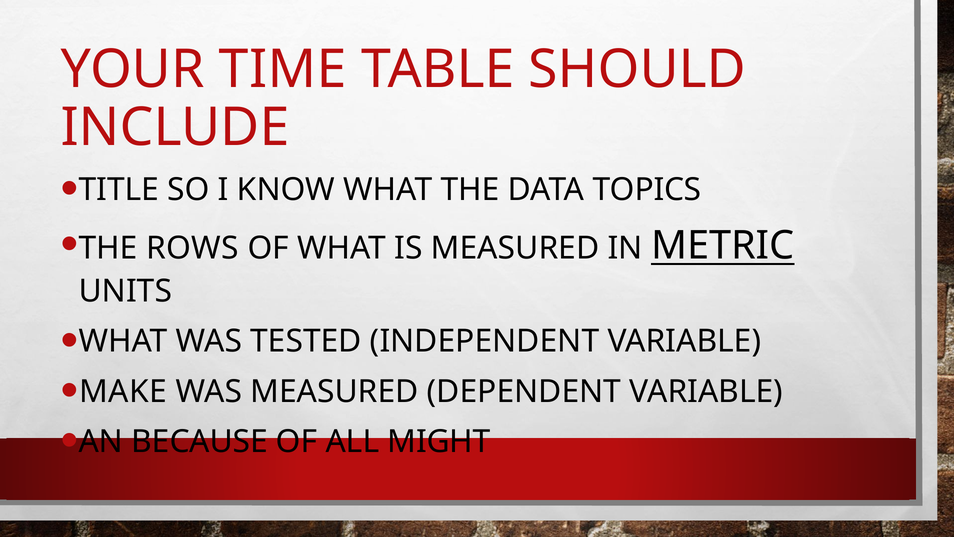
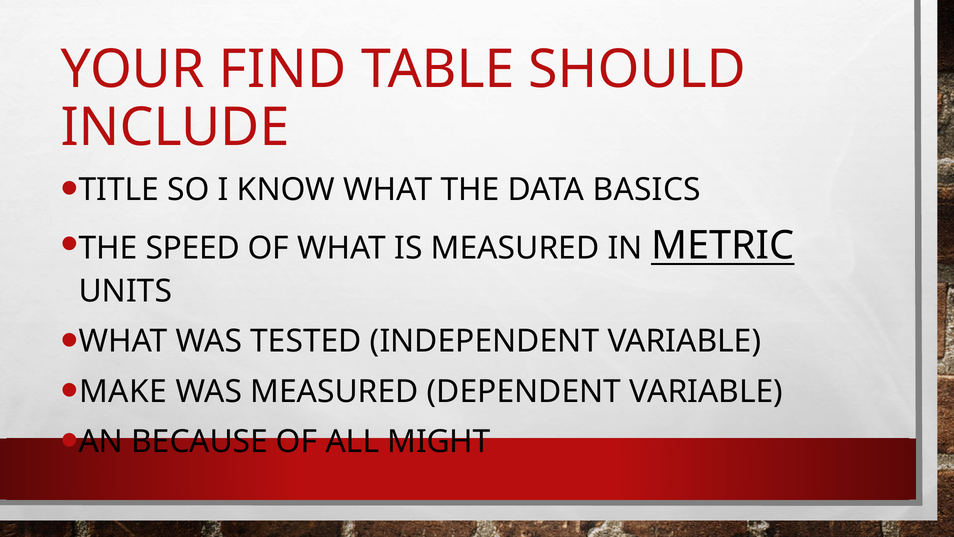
TIME: TIME -> FIND
TOPICS: TOPICS -> BASICS
ROWS: ROWS -> SPEED
